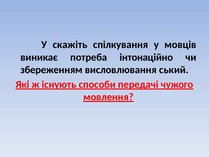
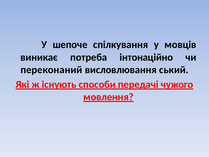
скажіть: скажіть -> шепоче
збереженням: збереженням -> переконаний
